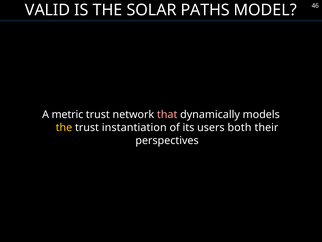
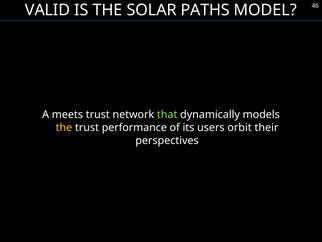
metric: metric -> meets
that colour: pink -> light green
instantiation: instantiation -> performance
both: both -> orbit
